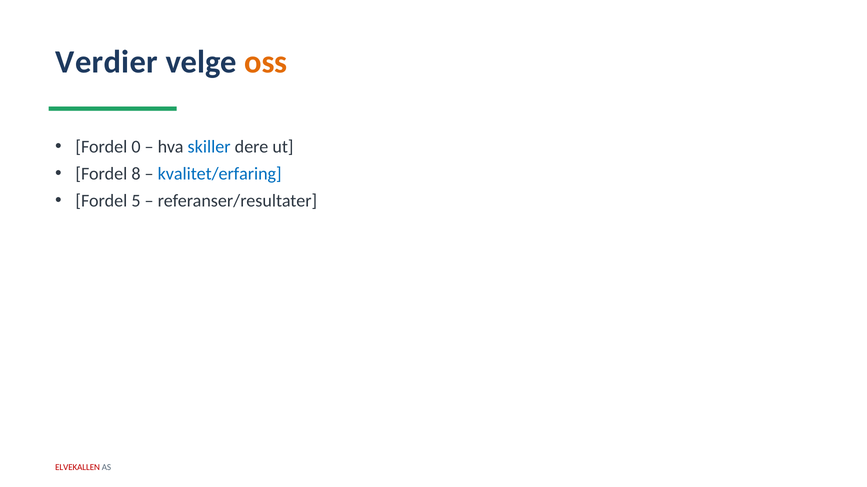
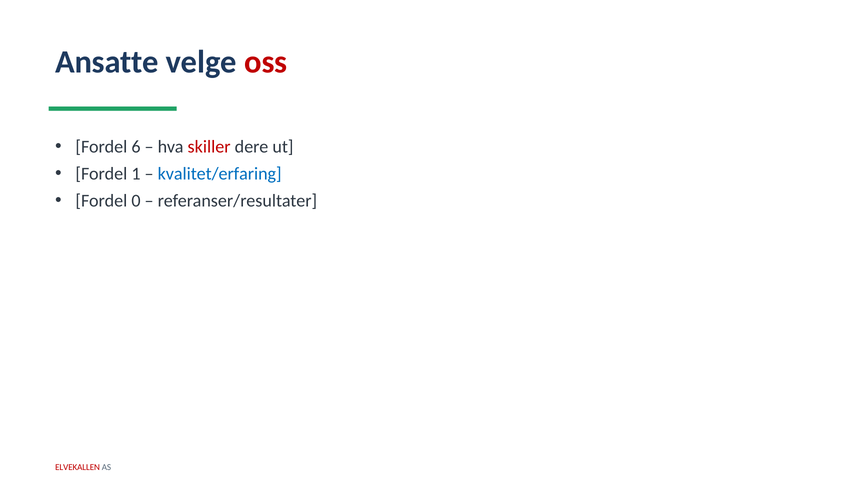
Verdier: Verdier -> Ansatte
oss colour: orange -> red
0: 0 -> 6
skiller colour: blue -> red
8: 8 -> 1
5: 5 -> 0
